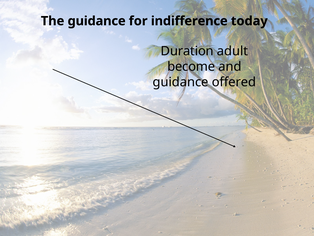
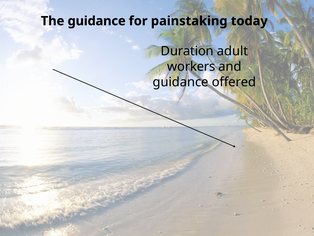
indifference: indifference -> painstaking
become: become -> workers
